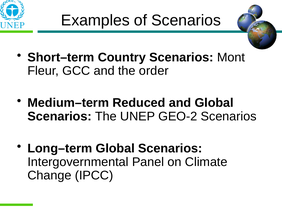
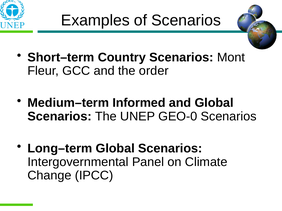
Reduced: Reduced -> Informed
GEO-2: GEO-2 -> GEO-0
